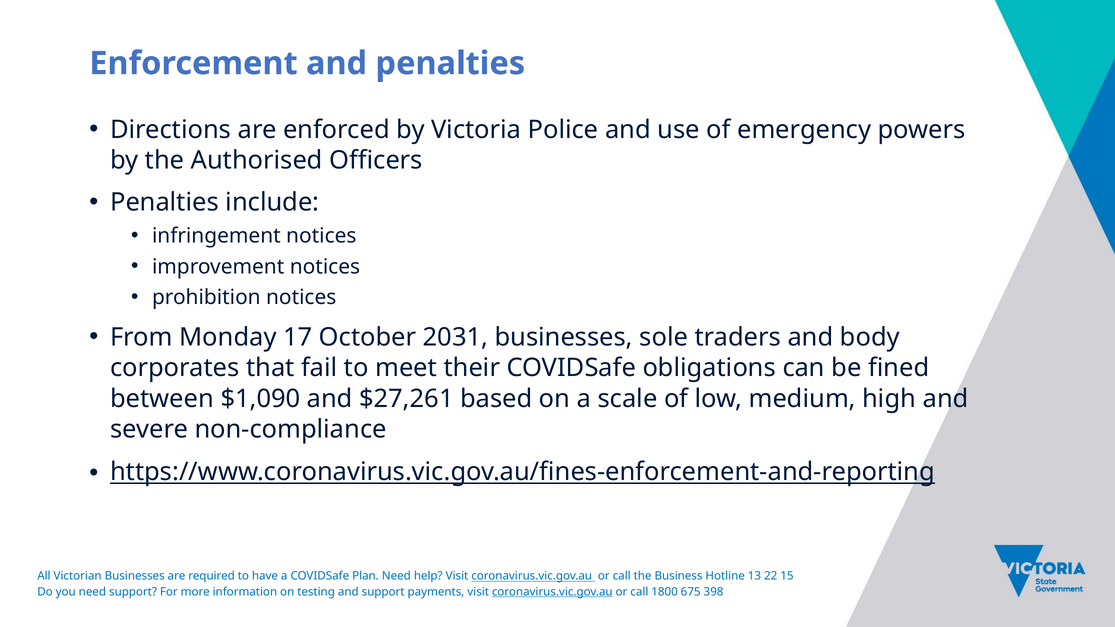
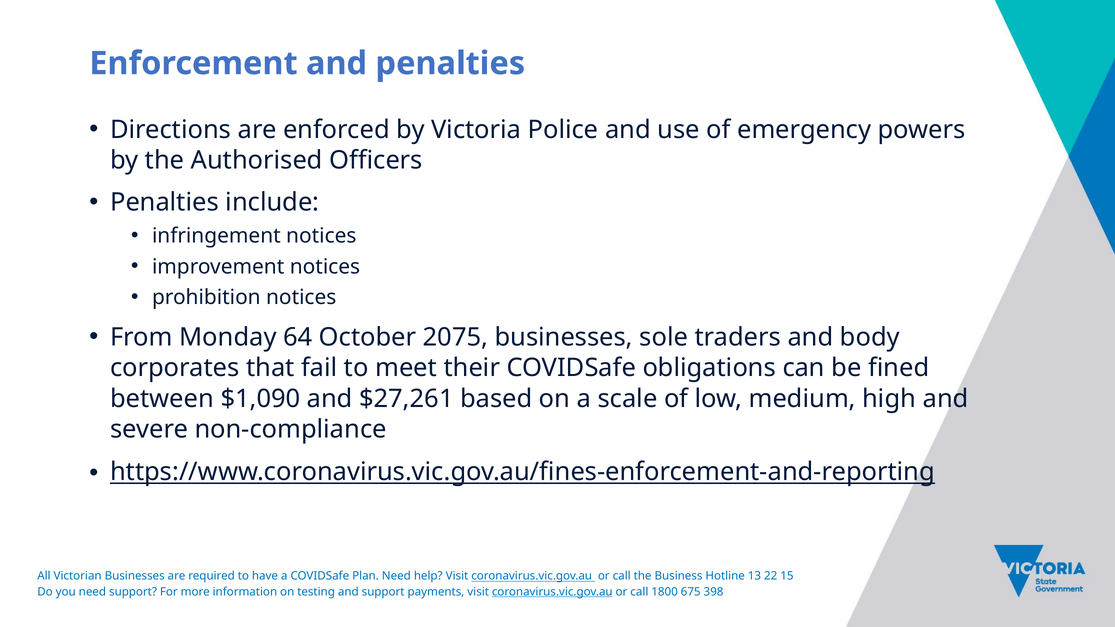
17: 17 -> 64
2031: 2031 -> 2075
